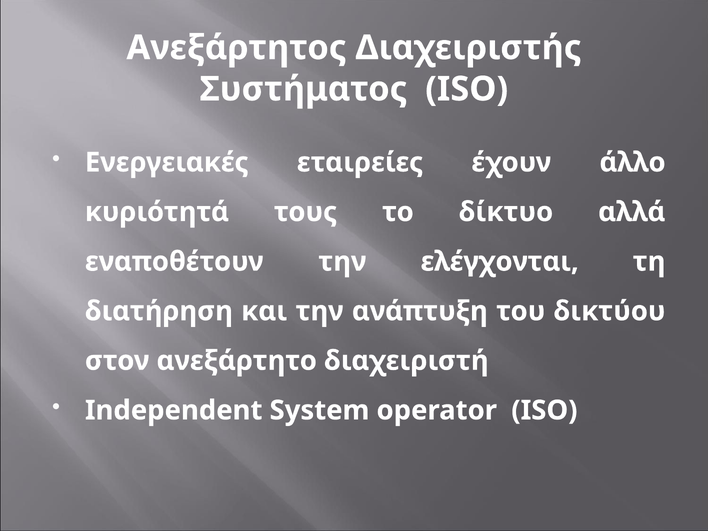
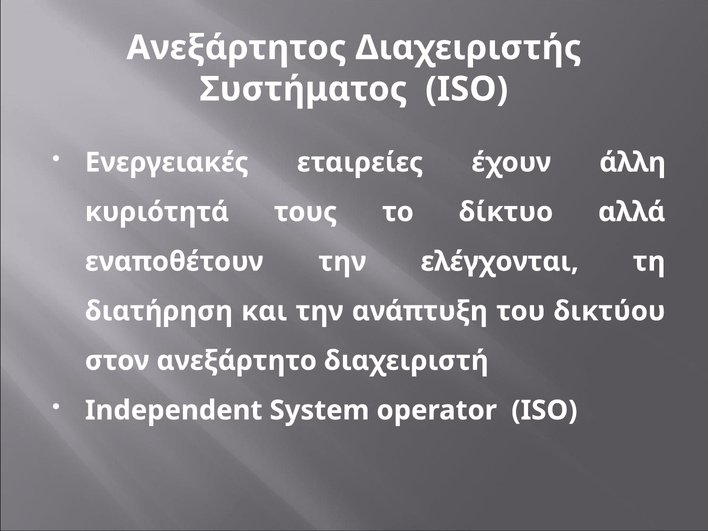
άλλο: άλλο -> άλλη
